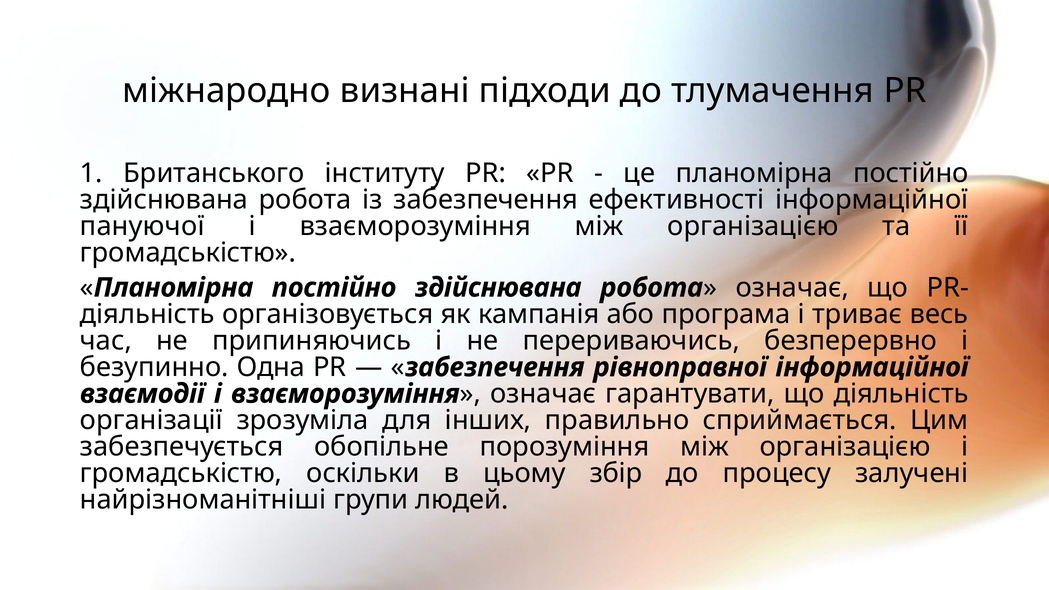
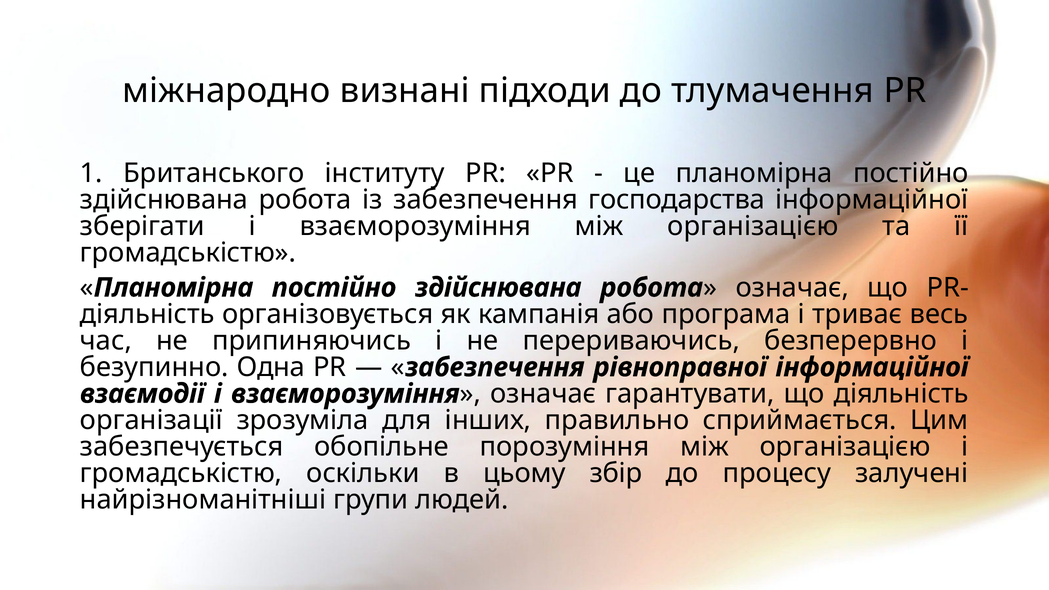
ефективності: ефективності -> господарства
пануючої: пануючої -> зберігати
